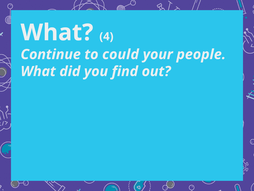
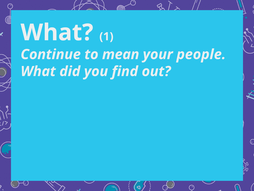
4: 4 -> 1
could: could -> mean
